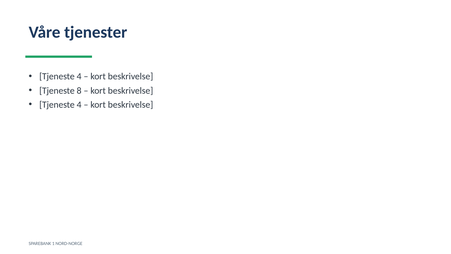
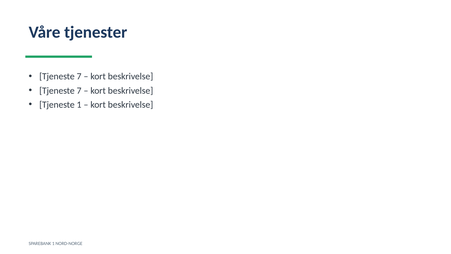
4 at (79, 76): 4 -> 7
8 at (79, 90): 8 -> 7
4 at (79, 105): 4 -> 1
